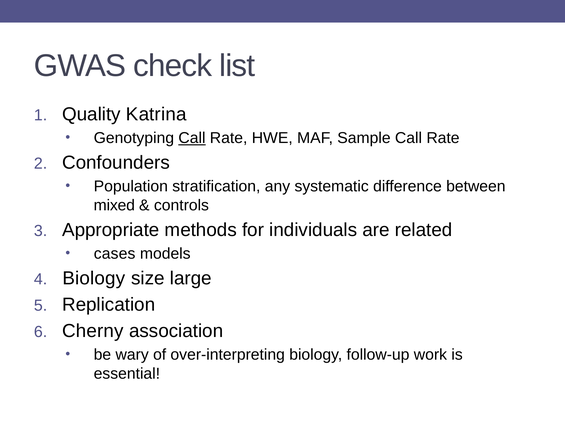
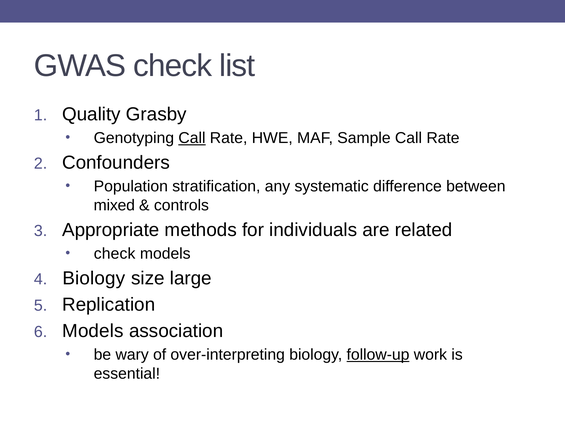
Katrina: Katrina -> Grasby
cases at (115, 253): cases -> check
Cherny at (93, 331): Cherny -> Models
follow-up underline: none -> present
